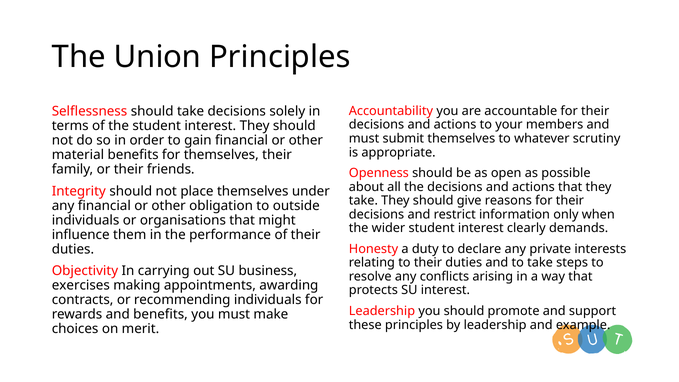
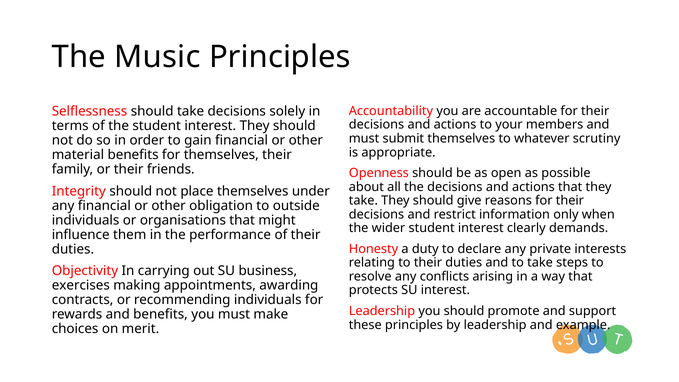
Union: Union -> Music
